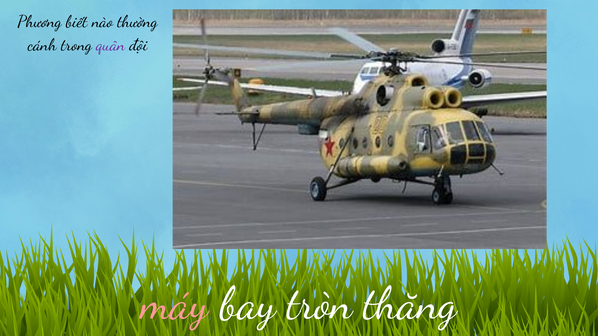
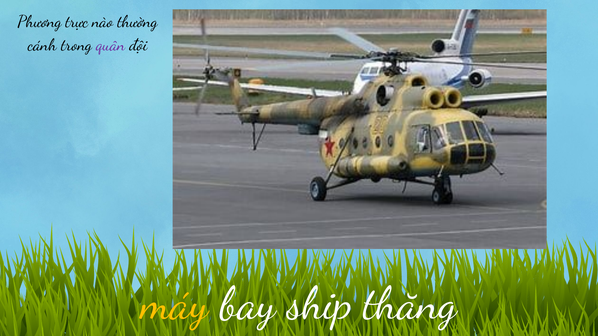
biết: biết -> trực
máy colour: pink -> yellow
tròn: tròn -> ship
